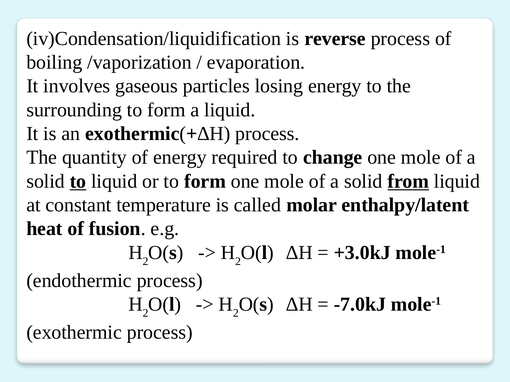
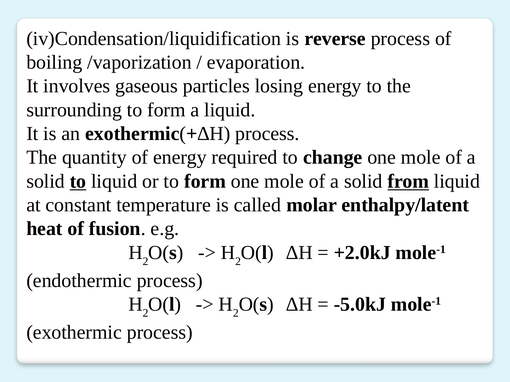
+3.0kJ: +3.0kJ -> +2.0kJ
-7.0kJ: -7.0kJ -> -5.0kJ
